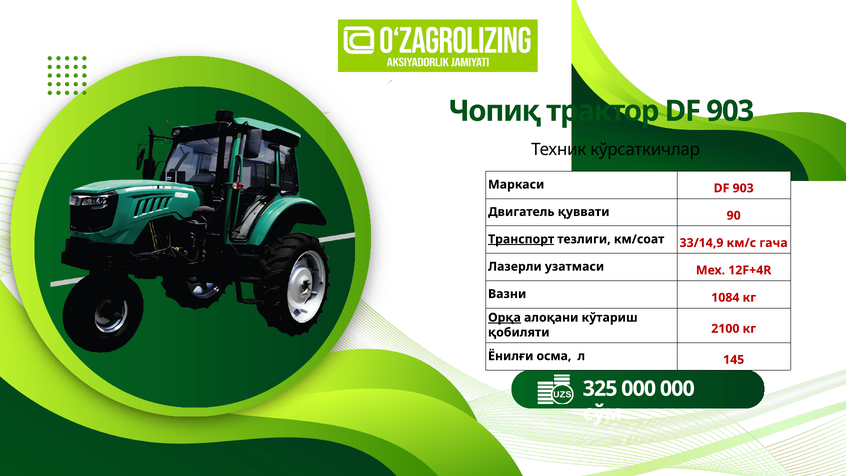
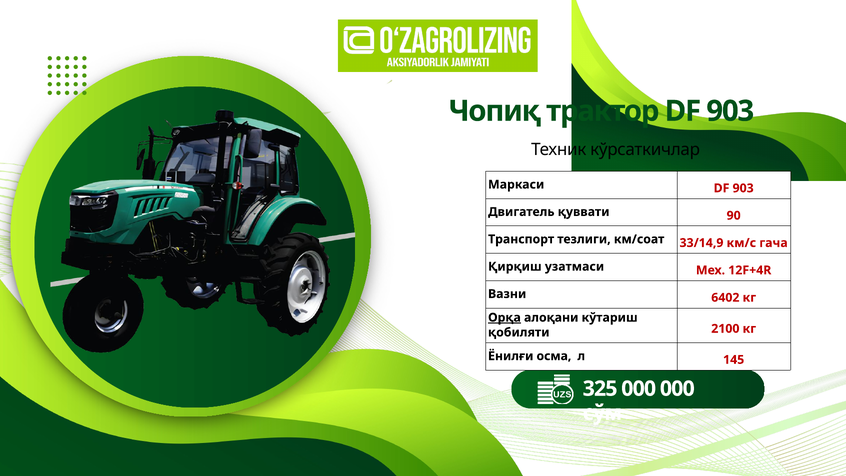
Транспорт underline: present -> none
Лазерли: Лазерли -> Қирқиш
1084: 1084 -> 6402
